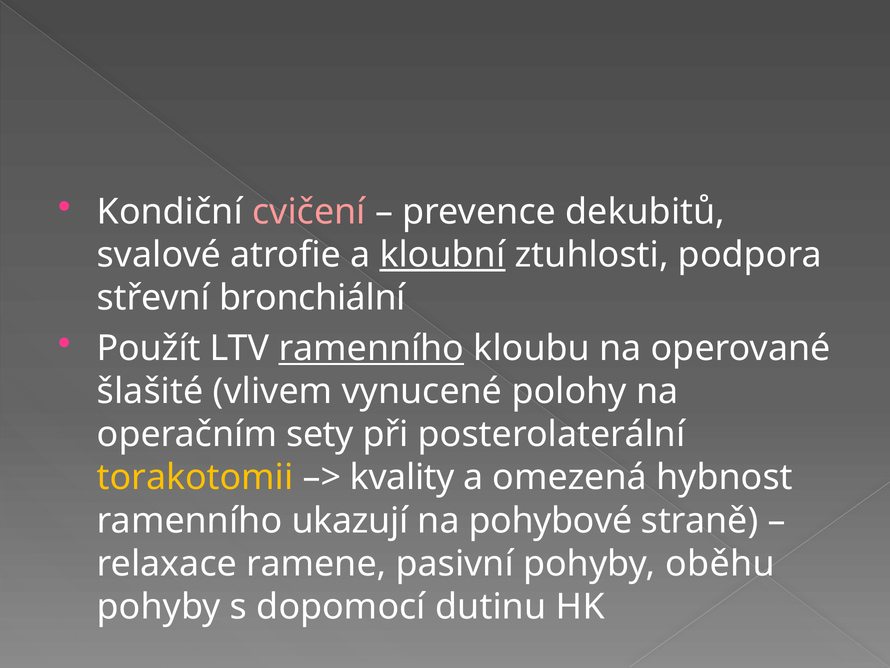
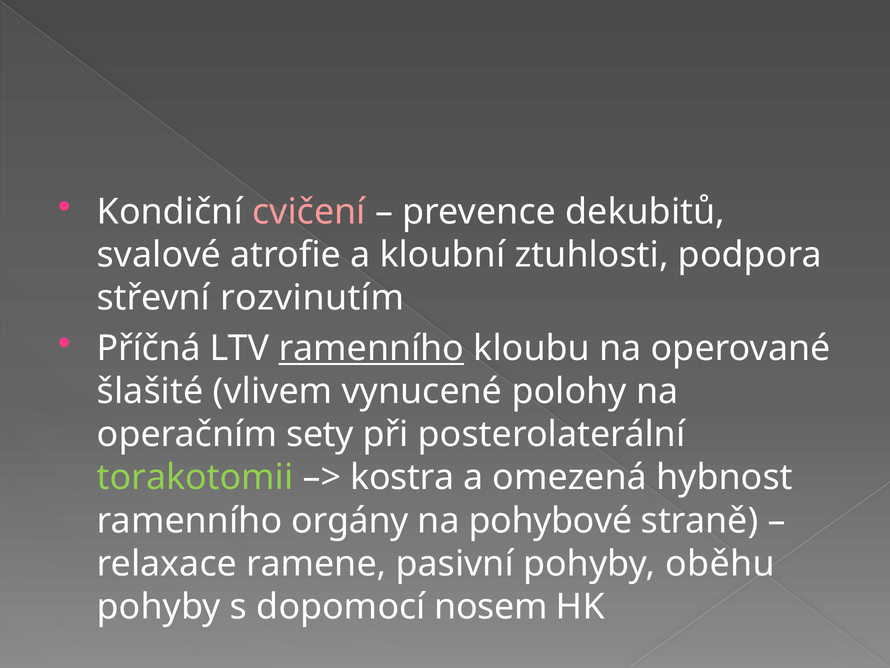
kloubní underline: present -> none
bronchiální: bronchiální -> rozvinutím
Použít: Použít -> Příčná
torakotomii colour: yellow -> light green
kvality: kvality -> kostra
ukazují: ukazují -> orgány
dutinu: dutinu -> nosem
